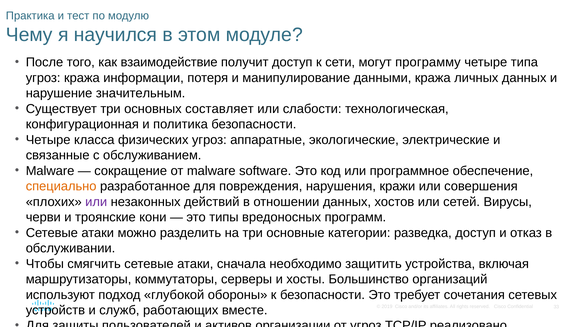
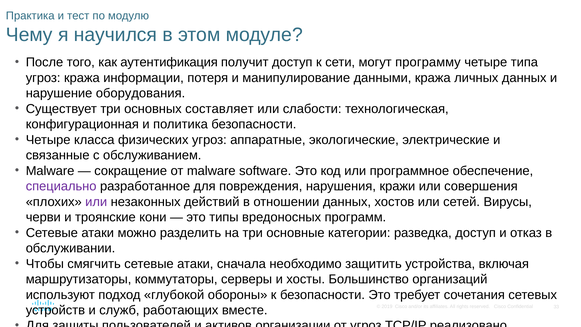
взаимодействие: взаимодействие -> аутентификация
значительным: значительным -> оборудования
специально colour: orange -> purple
